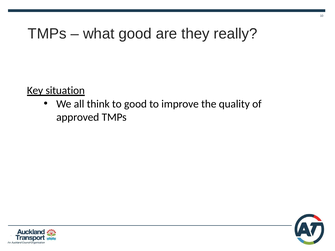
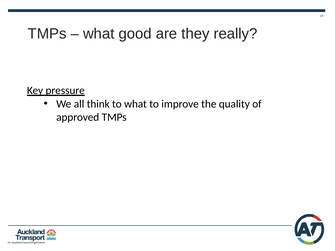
situation: situation -> pressure
to good: good -> what
